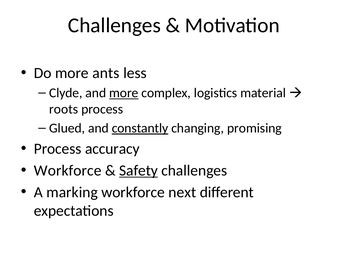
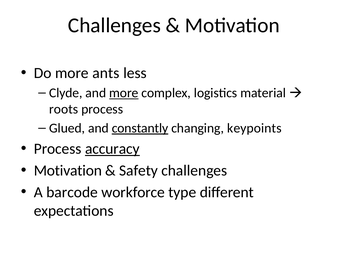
promising: promising -> keypoints
accuracy underline: none -> present
Workforce at (68, 170): Workforce -> Motivation
Safety underline: present -> none
marking: marking -> barcode
next: next -> type
